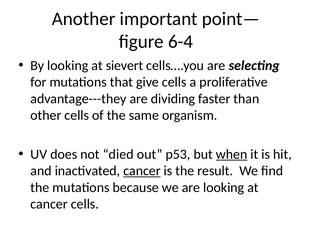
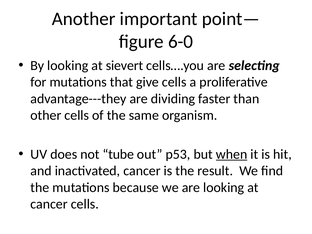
6-4: 6-4 -> 6-0
died: died -> tube
cancer at (142, 171) underline: present -> none
